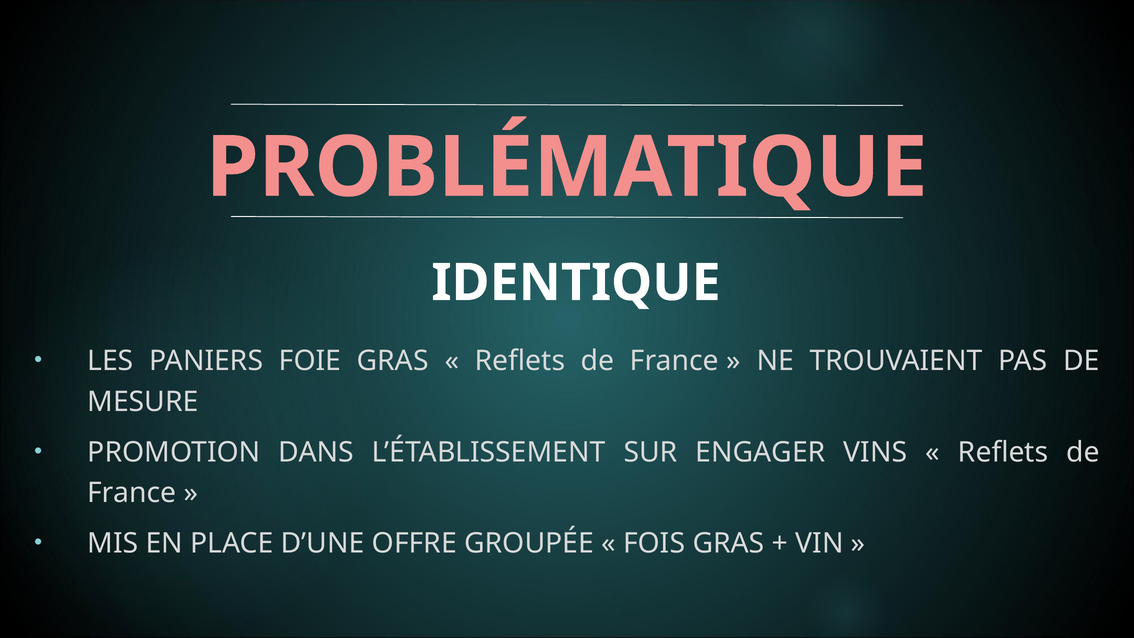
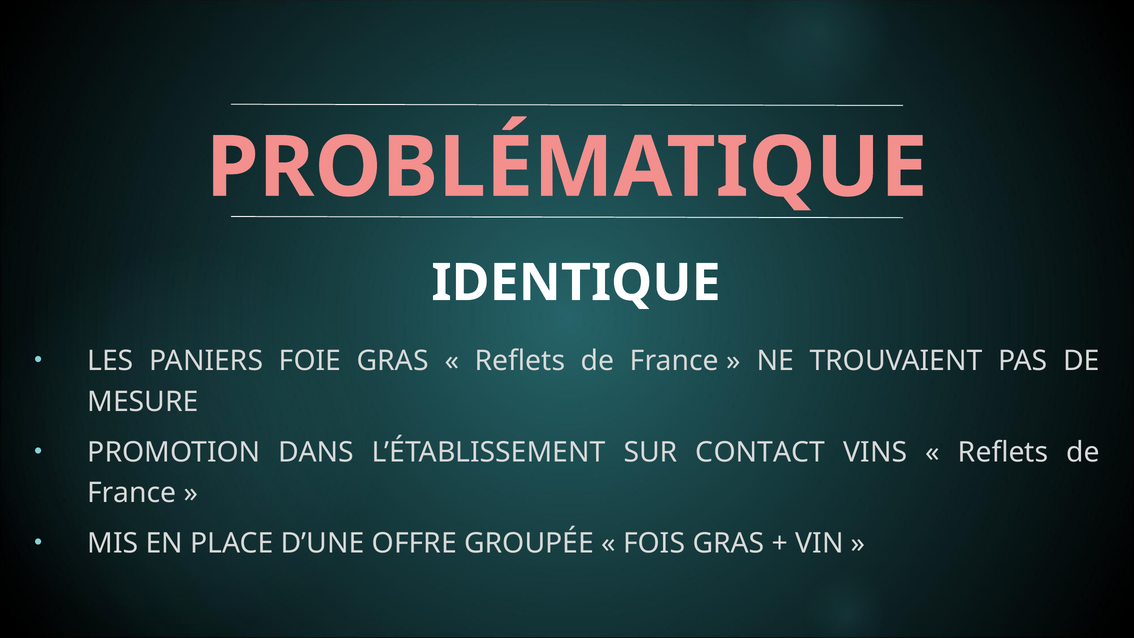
ENGAGER: ENGAGER -> CONTACT
